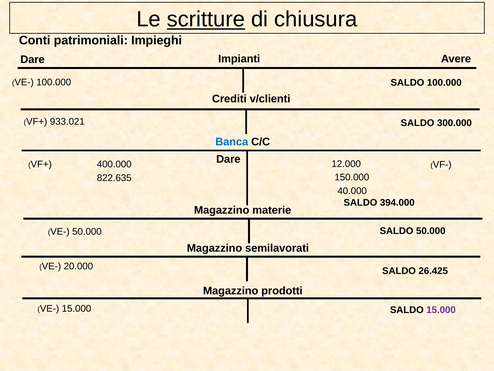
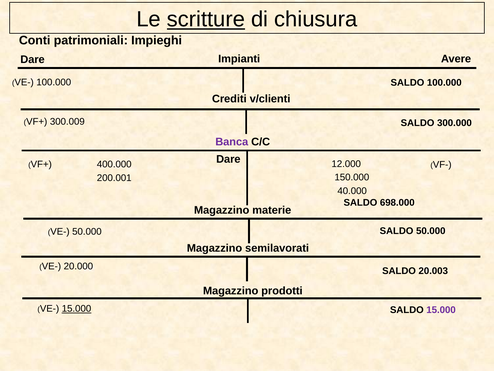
933.021: 933.021 -> 300.009
Banca colour: blue -> purple
822.635: 822.635 -> 200.001
394.000: 394.000 -> 698.000
26.425: 26.425 -> 20.003
15.000 at (76, 308) underline: none -> present
